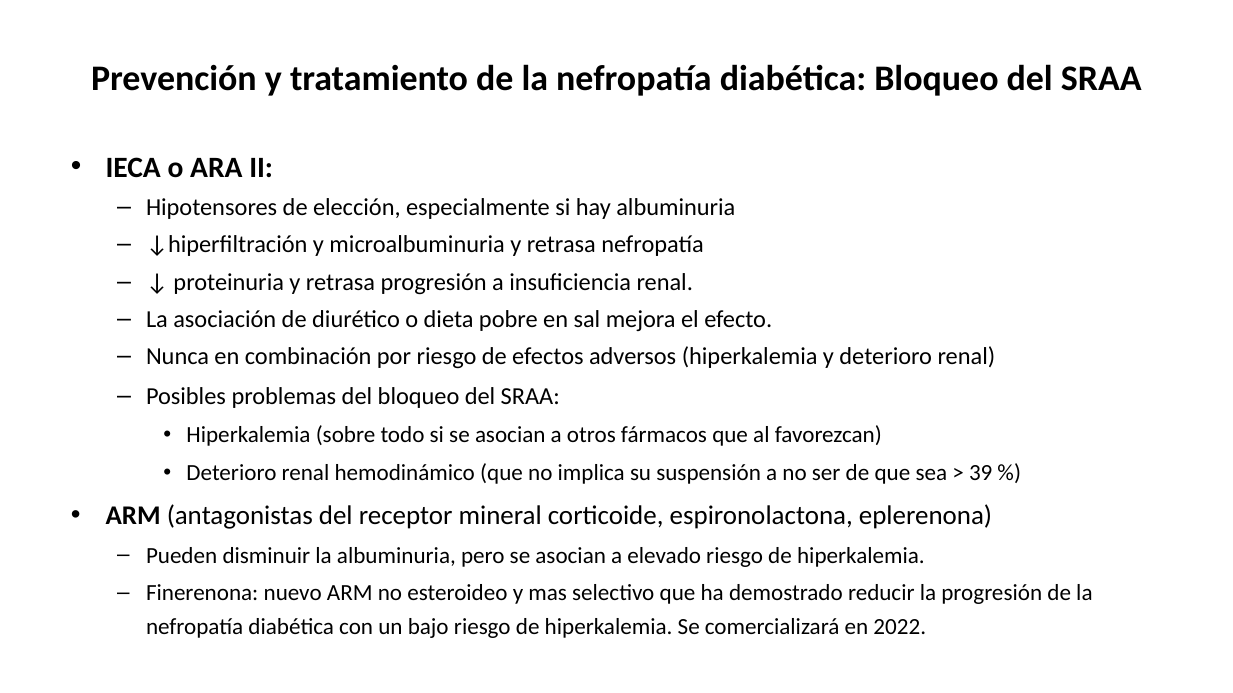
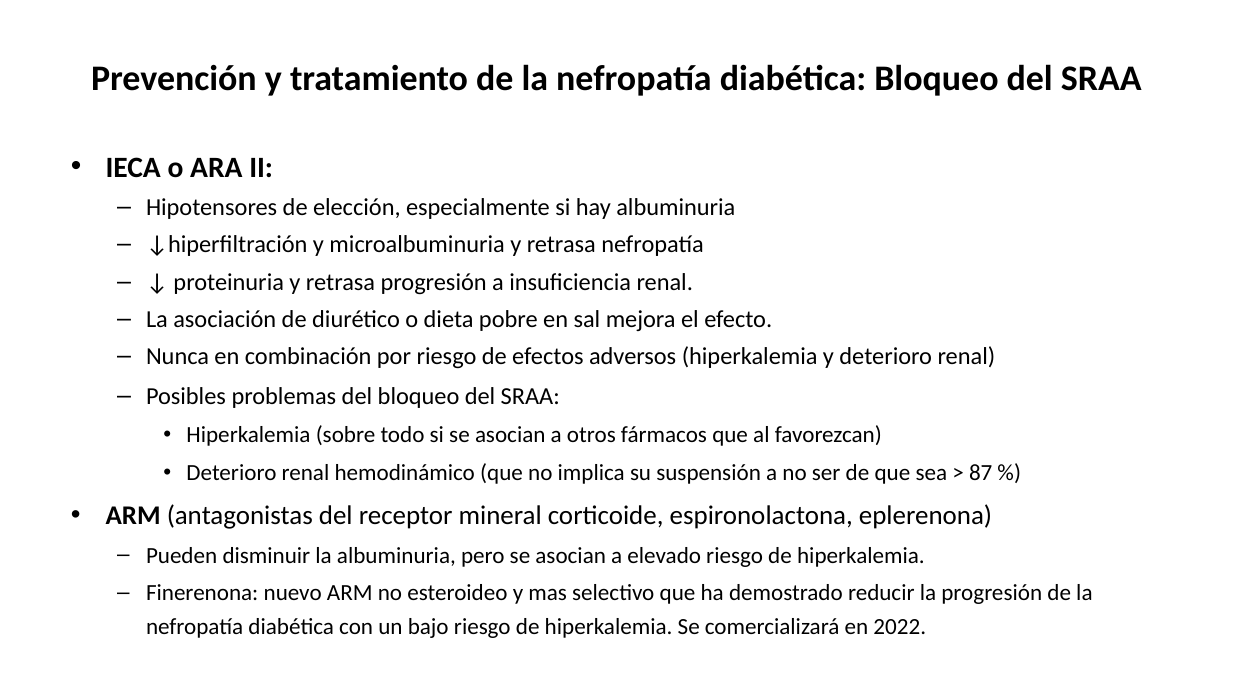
39: 39 -> 87
